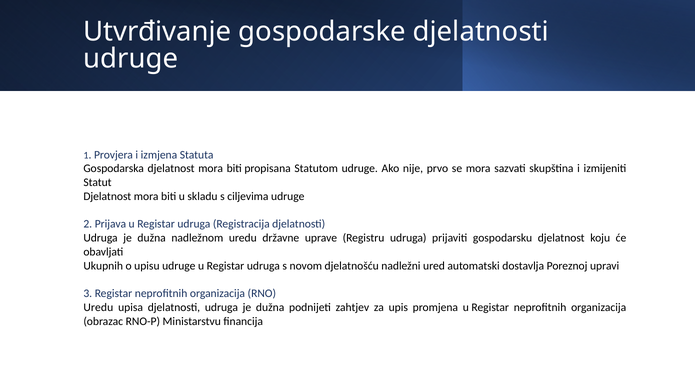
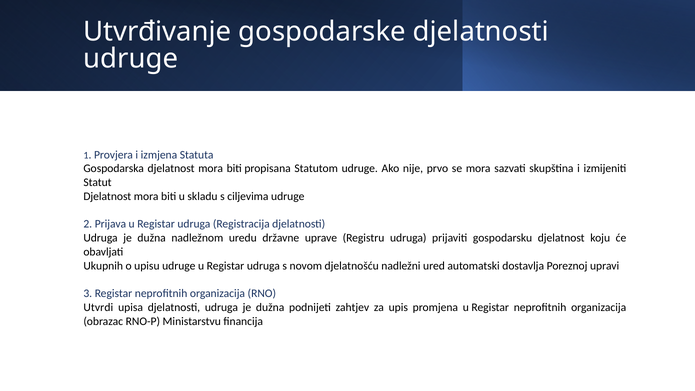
Uredu at (98, 307): Uredu -> Utvrdi
